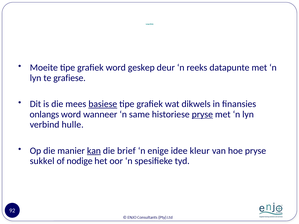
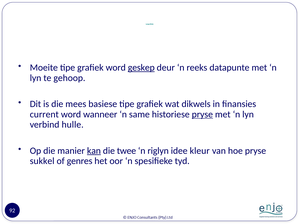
geskep underline: none -> present
grafiese: grafiese -> gehoop
basiese underline: present -> none
onlangs: onlangs -> current
brief: brief -> twee
enige: enige -> riglyn
nodige: nodige -> genres
